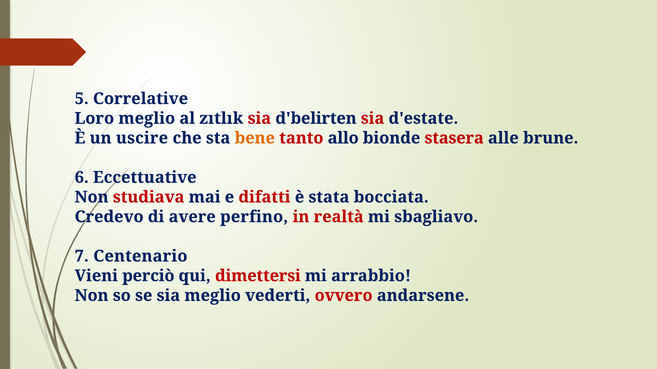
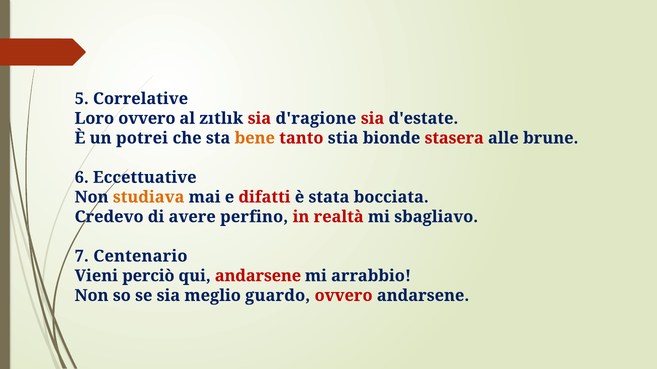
Loro meglio: meglio -> ovvero
d'belirten: d'belirten -> d'ragione
uscire: uscire -> potrei
allo: allo -> stia
studiava colour: red -> orange
qui dimettersi: dimettersi -> andarsene
vederti: vederti -> guardo
